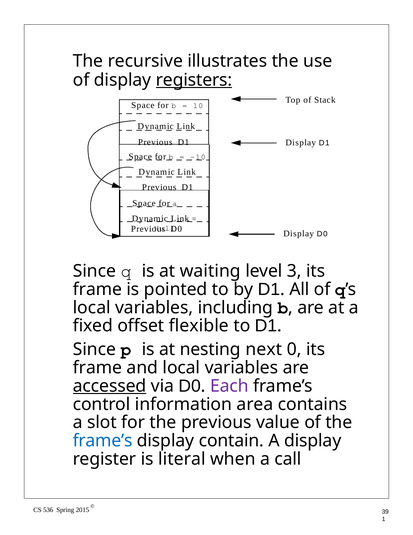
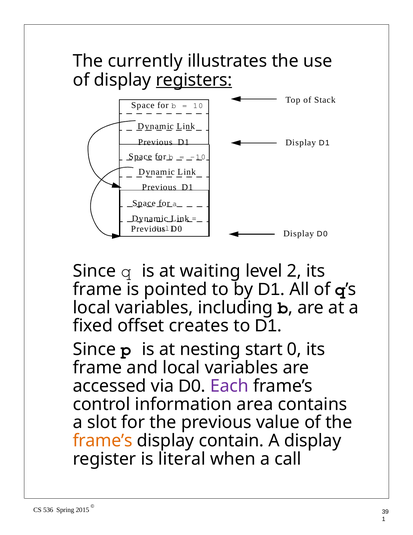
recursive: recursive -> currently
3: 3 -> 2
flexible: flexible -> creates
next: next -> start
accessed underline: present -> none
frame’s at (103, 440) colour: blue -> orange
